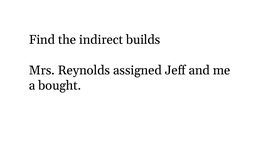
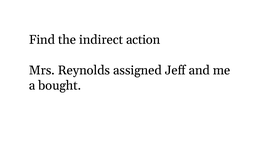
builds: builds -> action
